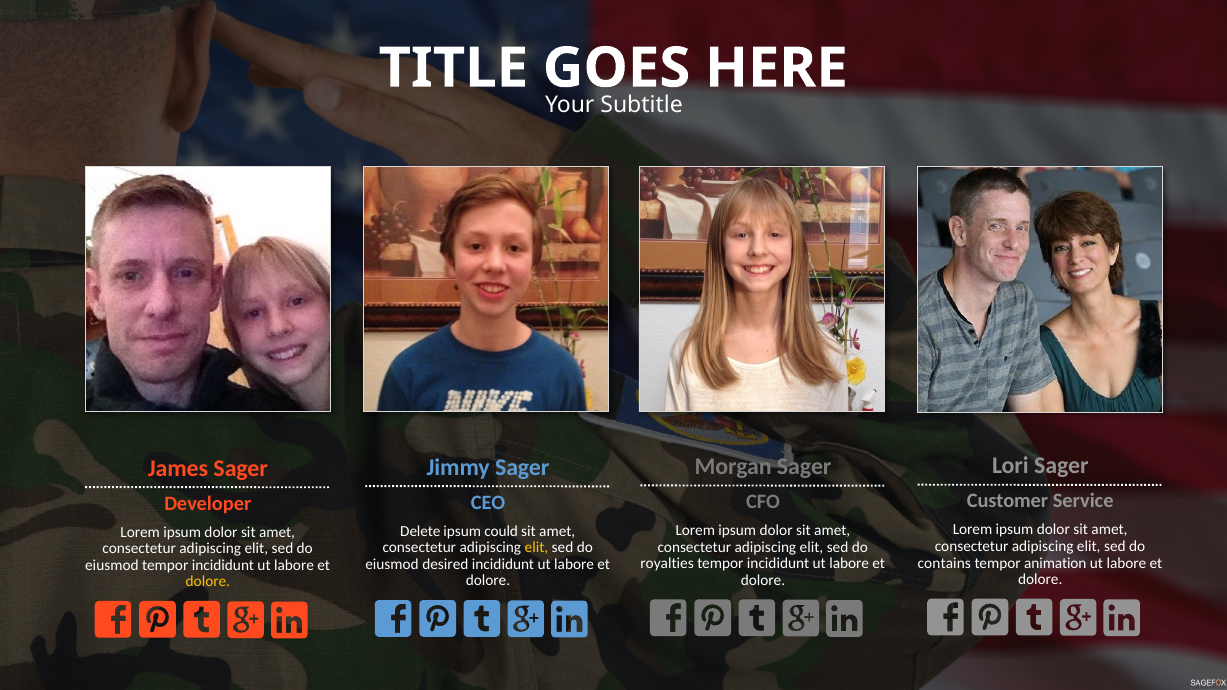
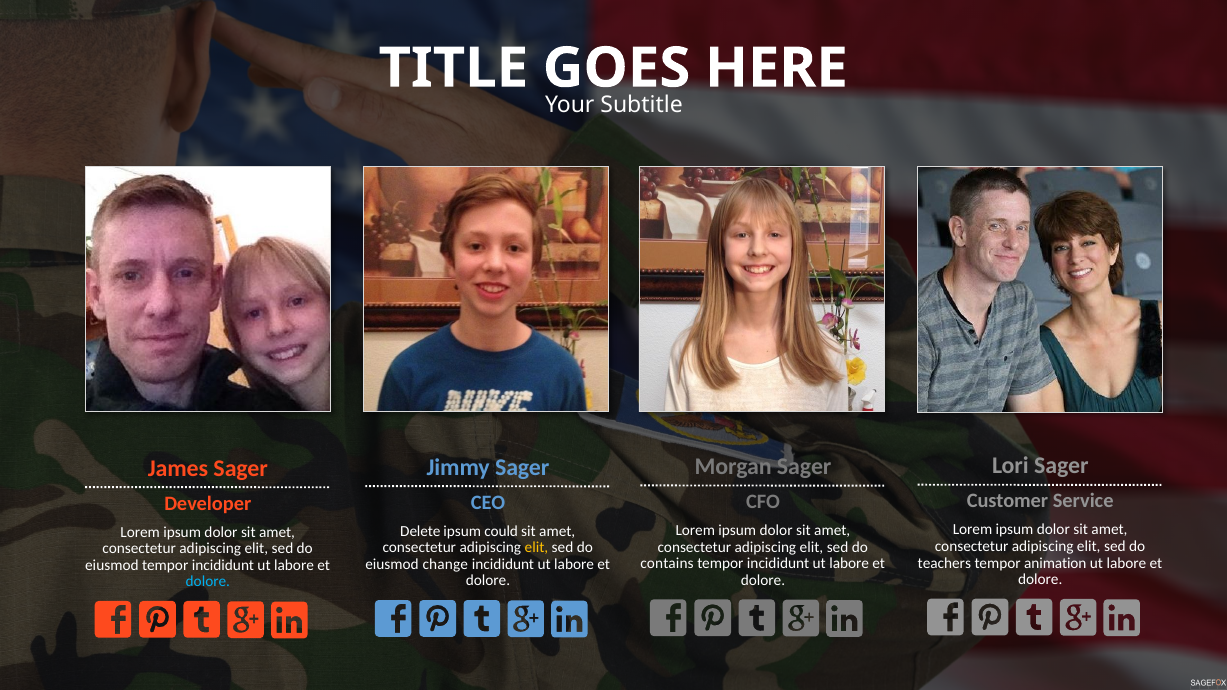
contains: contains -> teachers
royalties: royalties -> contains
desired: desired -> change
dolore at (208, 582) colour: yellow -> light blue
